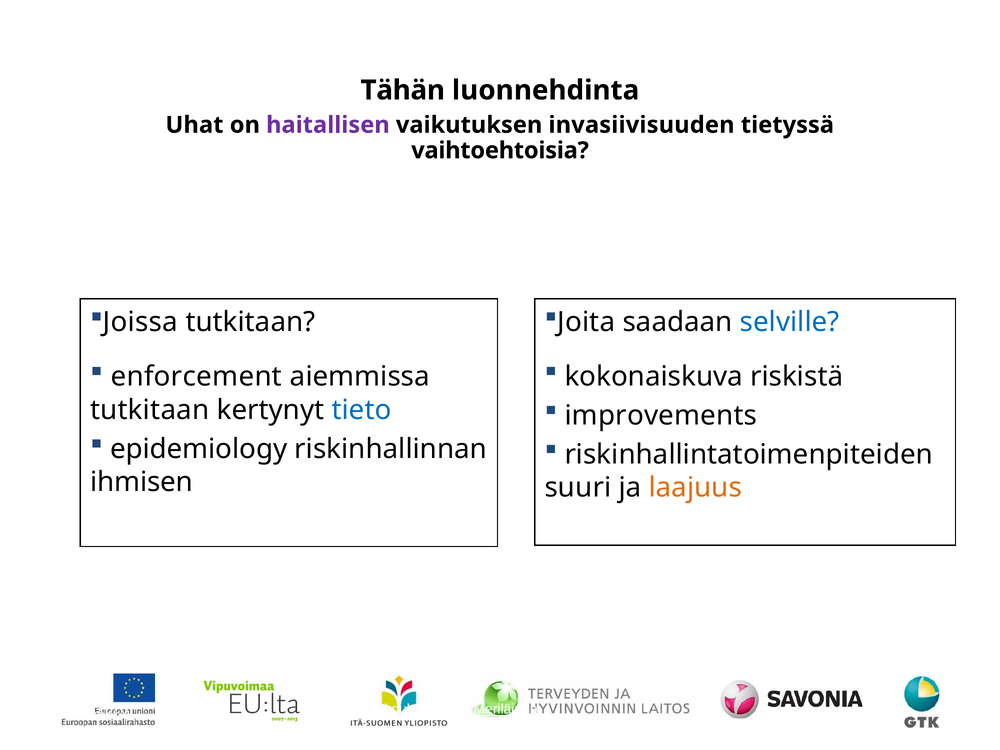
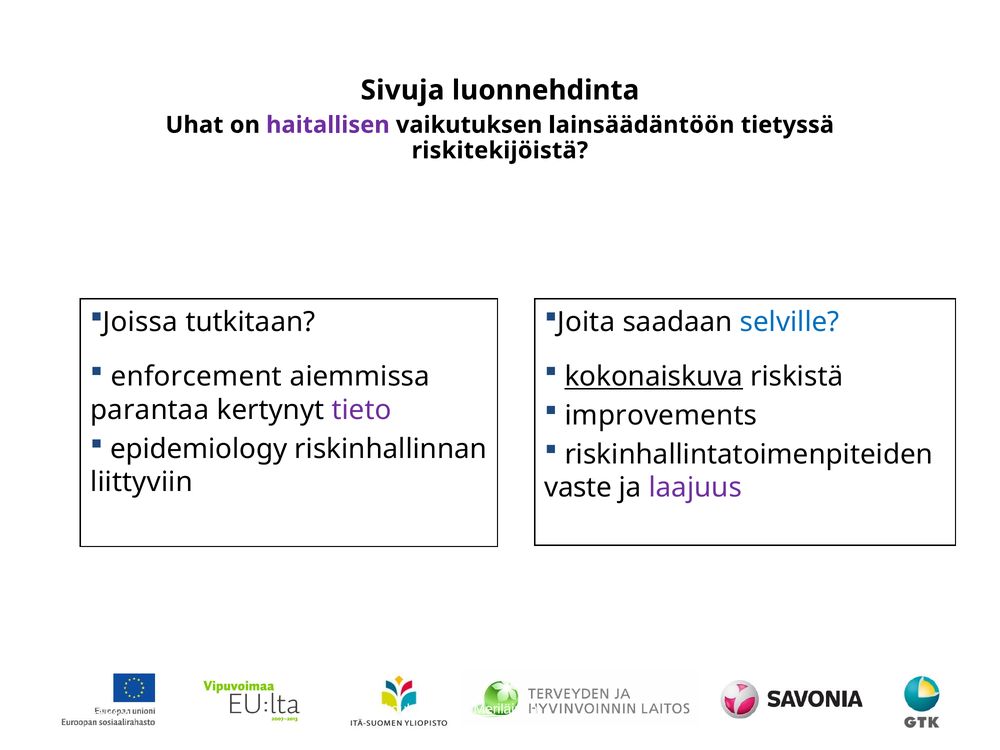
Tähän: Tähän -> Sivuja
invasiivisuuden: invasiivisuuden -> lainsäädäntöön
vaihtoehtoisia: vaihtoehtoisia -> riskitekijöistä
kokonaiskuva underline: none -> present
tutkitaan at (150, 410): tutkitaan -> parantaa
tieto colour: blue -> purple
ihmisen: ihmisen -> liittyviin
suuri: suuri -> vaste
laajuus colour: orange -> purple
